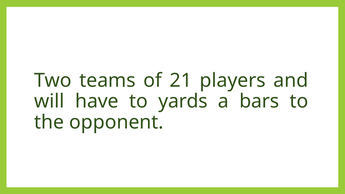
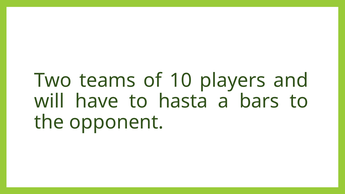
21: 21 -> 10
yards: yards -> hasta
